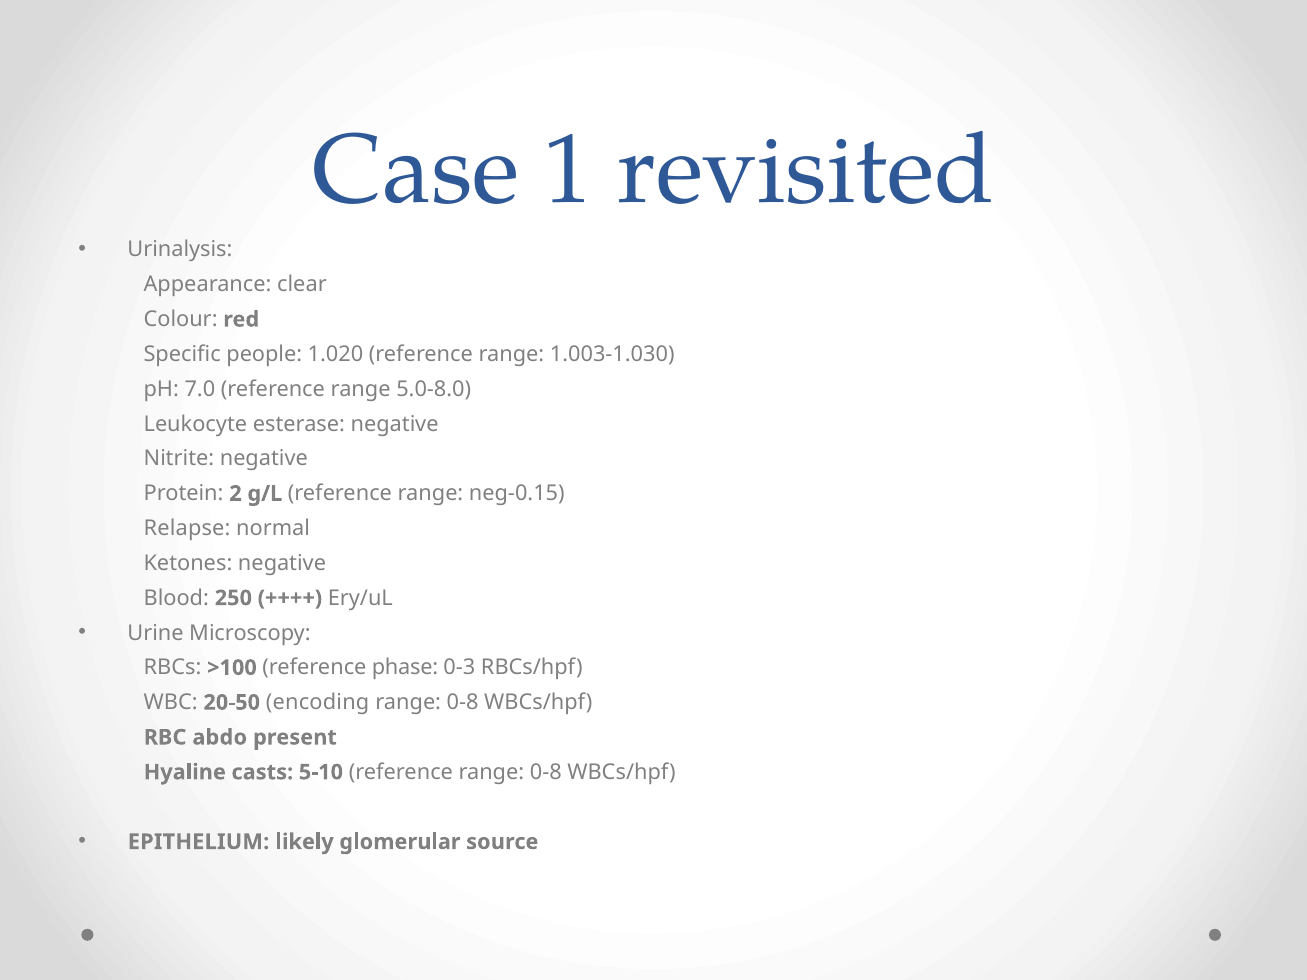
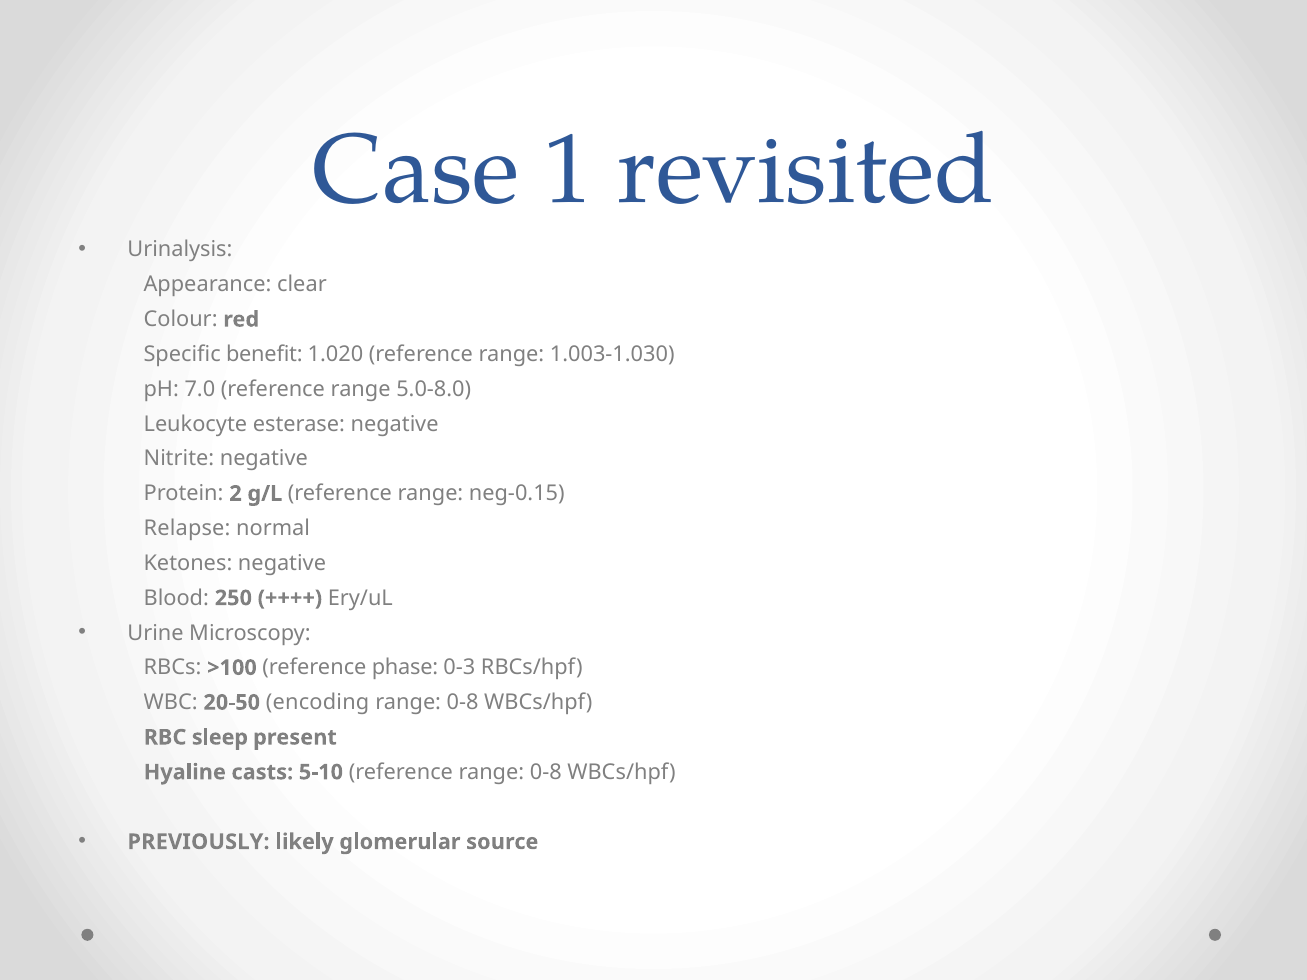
people: people -> benefit
abdo: abdo -> sleep
EPITHELIUM: EPITHELIUM -> PREVIOUSLY
